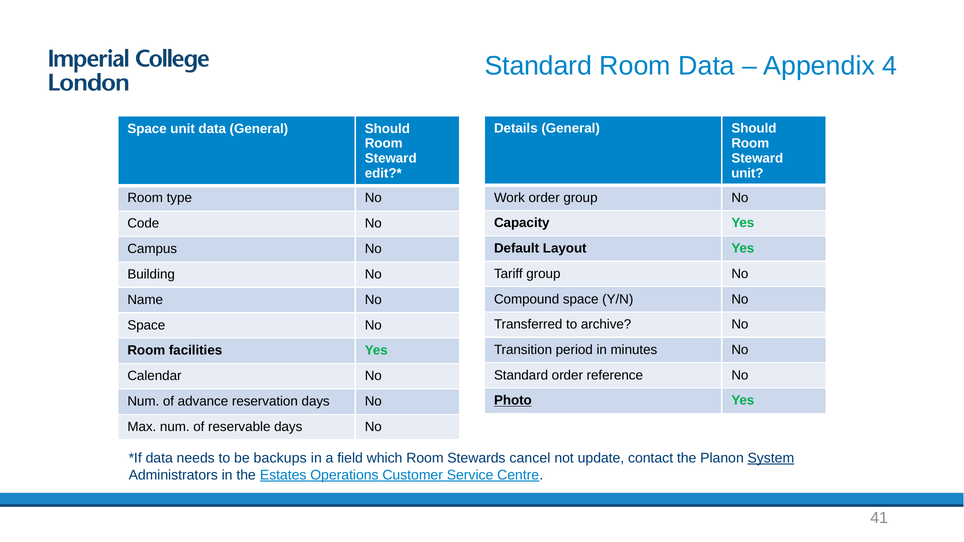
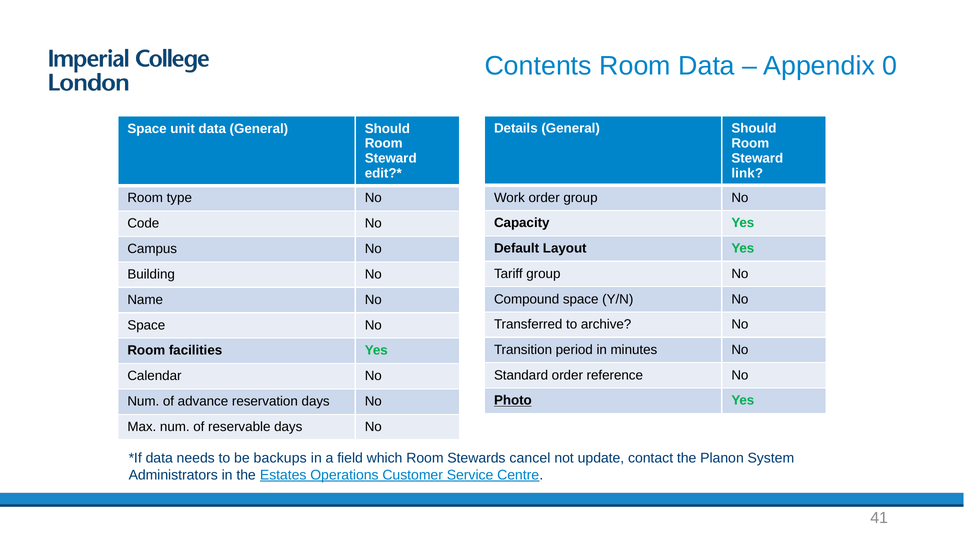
Standard at (538, 66): Standard -> Contents
4: 4 -> 0
unit at (747, 173): unit -> link
System underline: present -> none
